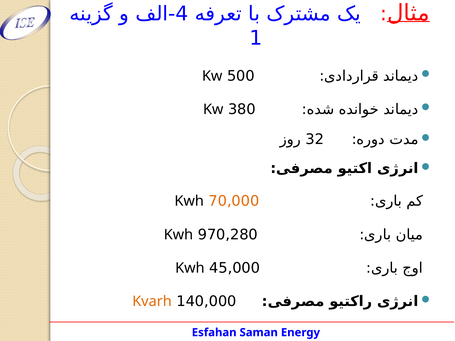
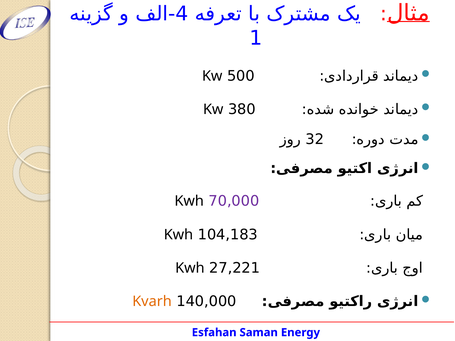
70,000 colour: orange -> purple
970,280: 970,280 -> 104,183
45,000: 45,000 -> 27,221
